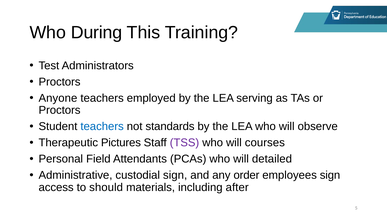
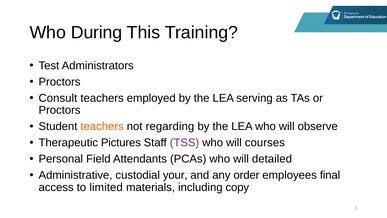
Anyone: Anyone -> Consult
teachers at (102, 126) colour: blue -> orange
standards: standards -> regarding
custodial sign: sign -> your
employees sign: sign -> final
should: should -> limited
after: after -> copy
